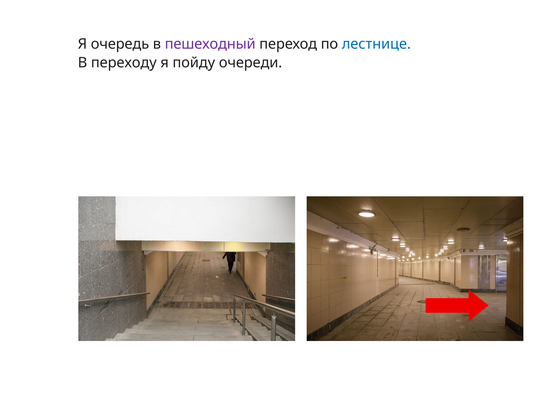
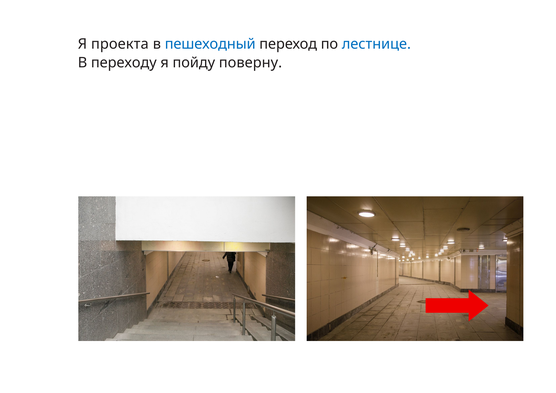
очередь: очередь -> проекта
пешеходный colour: purple -> blue
очереди: очереди -> поверну
